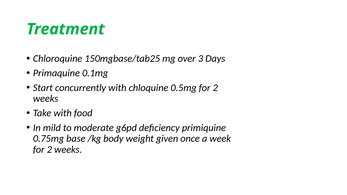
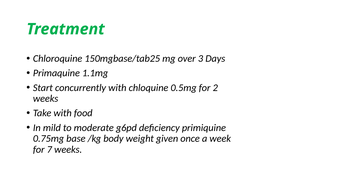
0.1mg: 0.1mg -> 1.1mg
2 at (49, 150): 2 -> 7
